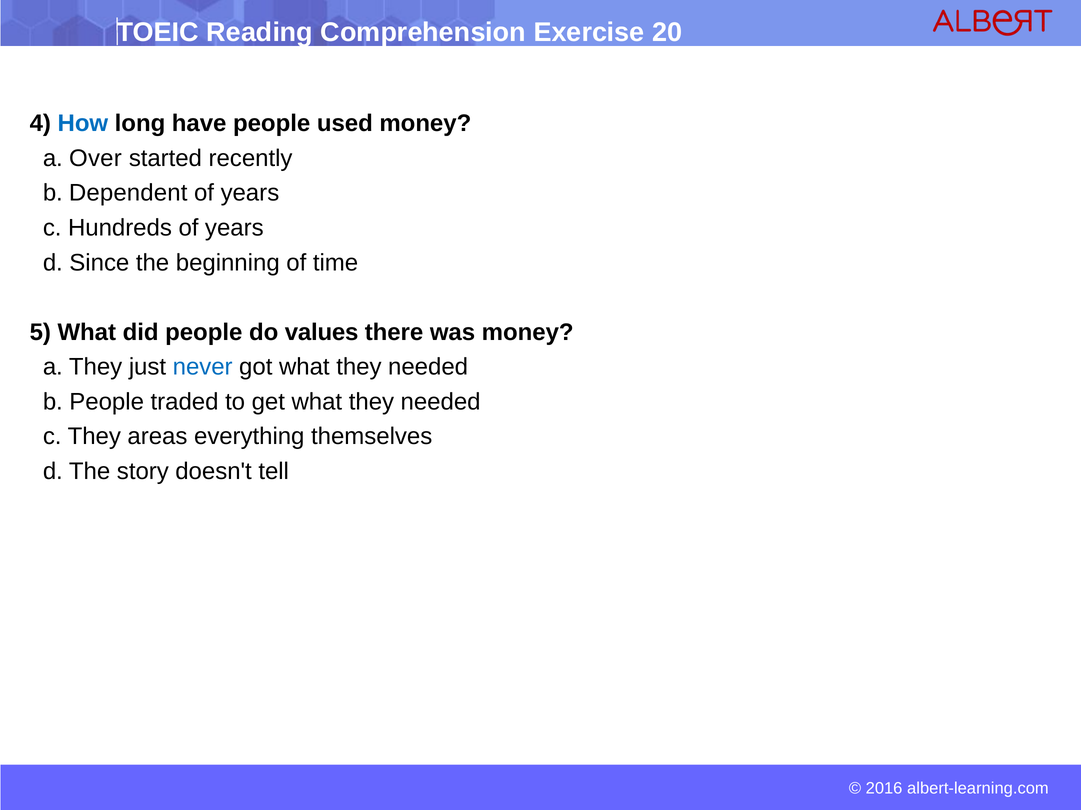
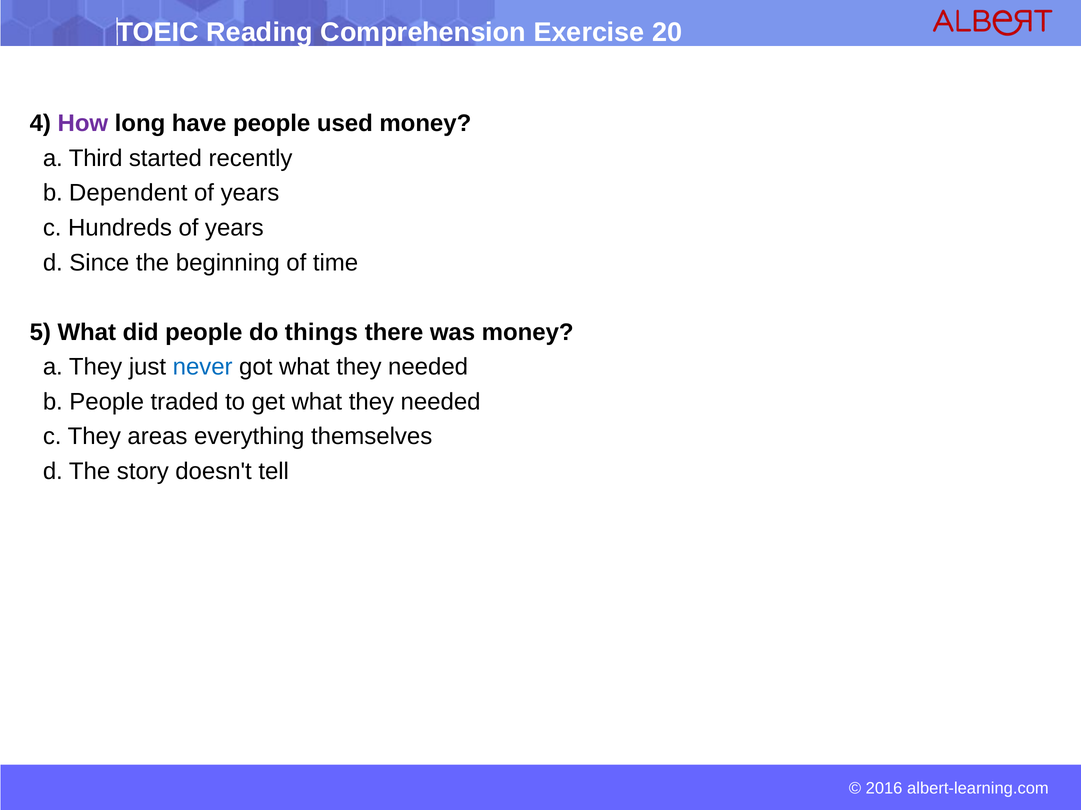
How colour: blue -> purple
Over: Over -> Third
values: values -> things
